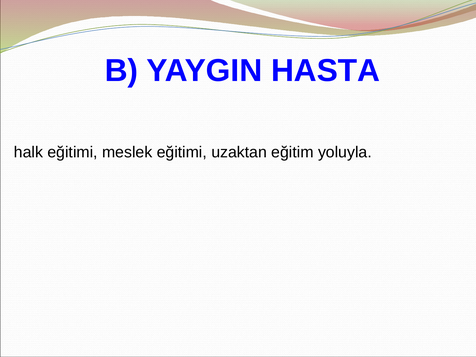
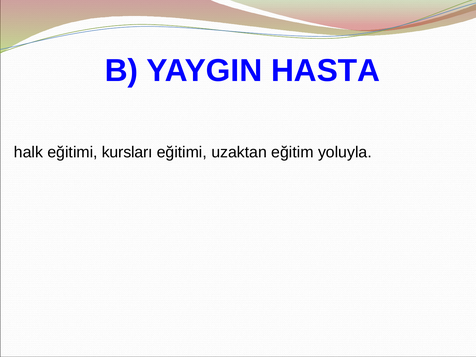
meslek: meslek -> kursları
